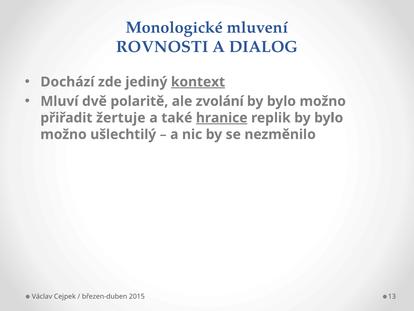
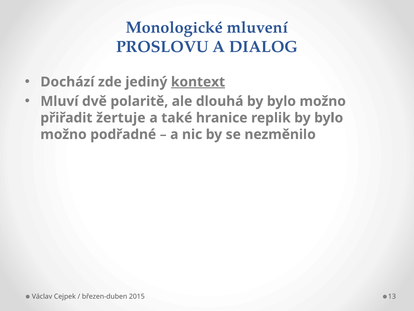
ROVNOSTI: ROVNOSTI -> PROSLOVU
zvolání: zvolání -> dlouhá
hranice underline: present -> none
ušlechtilý: ušlechtilý -> podřadné
